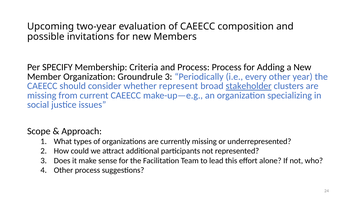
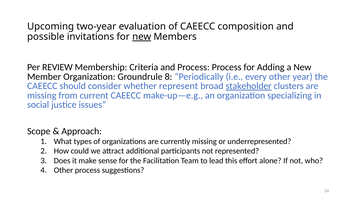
new at (142, 37) underline: none -> present
SPECIFY: SPECIFY -> REVIEW
Groundrule 3: 3 -> 8
